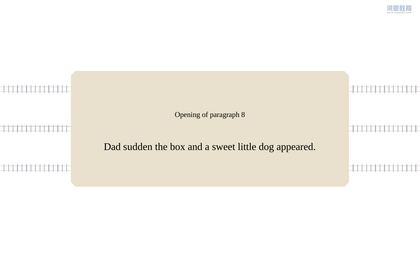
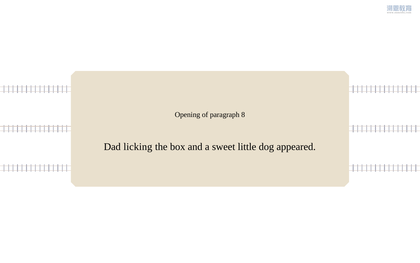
sudden: sudden -> licking
